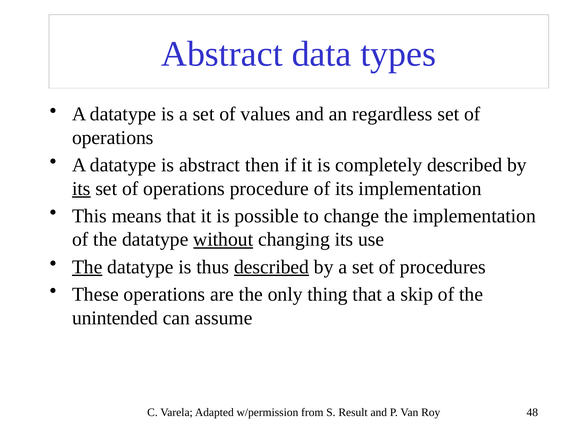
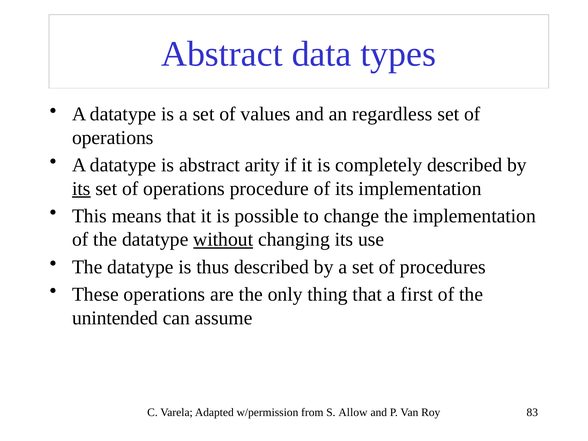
then: then -> arity
The at (87, 267) underline: present -> none
described at (272, 267) underline: present -> none
skip: skip -> first
Result: Result -> Allow
48: 48 -> 83
